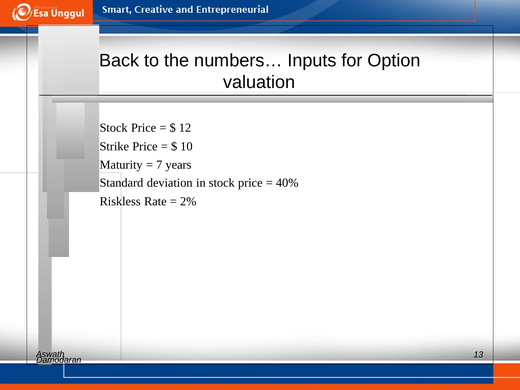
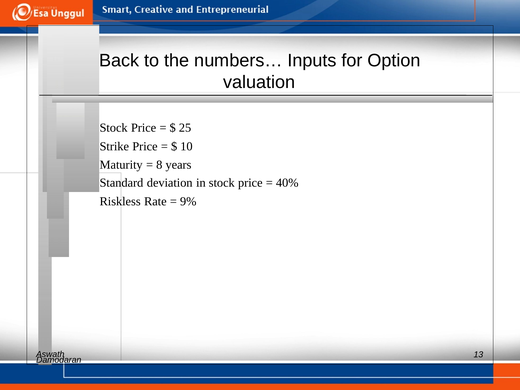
12: 12 -> 25
7: 7 -> 8
2%: 2% -> 9%
